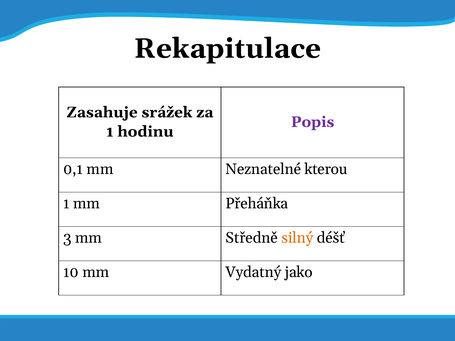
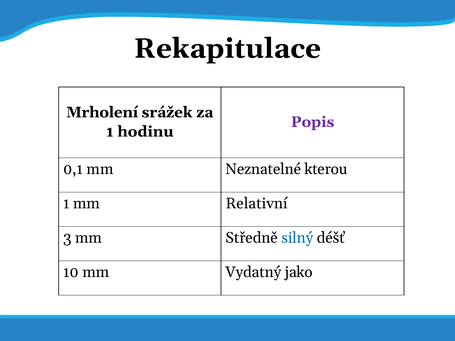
Zasahuje: Zasahuje -> Mrholení
Přeháňka: Přeháňka -> Relativní
silný colour: orange -> blue
